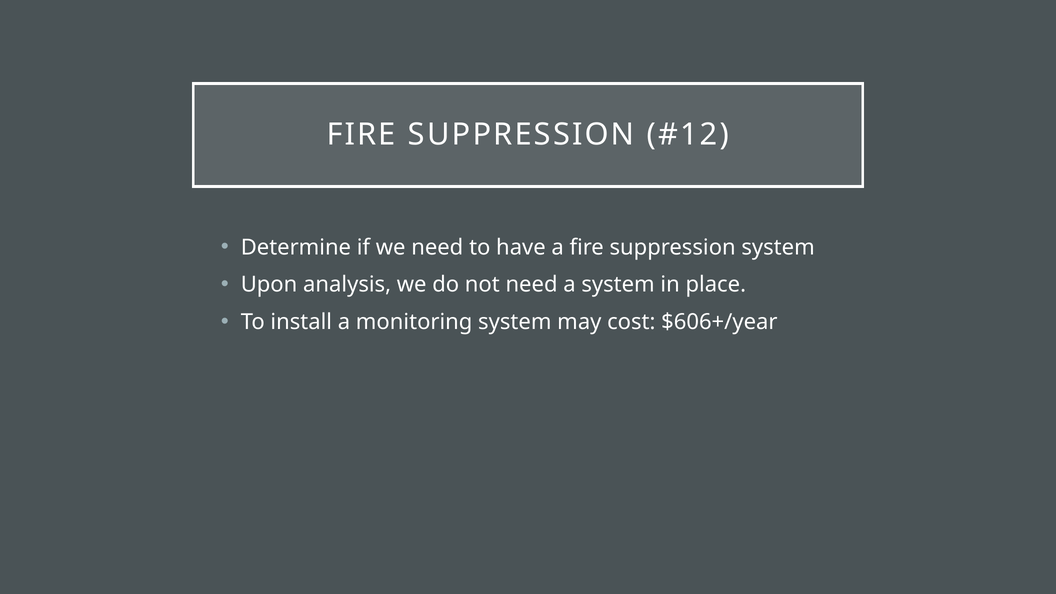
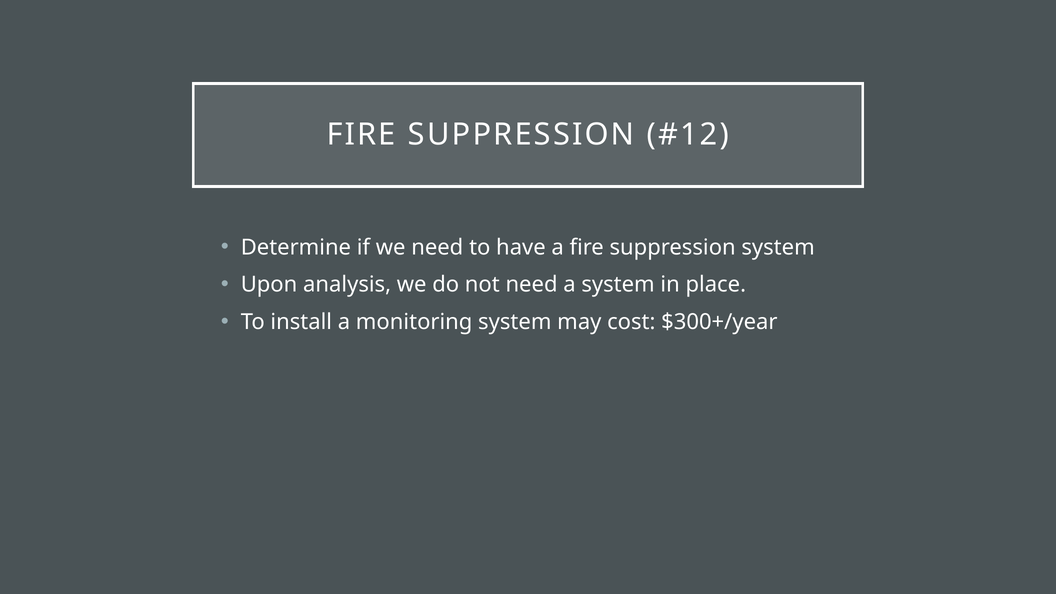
$606+/year: $606+/year -> $300+/year
